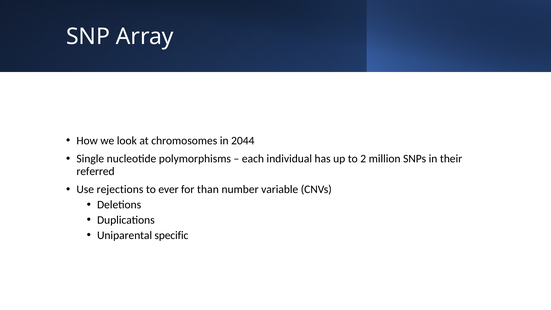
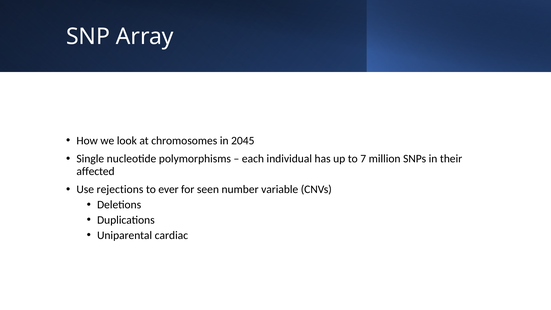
2044: 2044 -> 2045
2: 2 -> 7
referred: referred -> affected
than: than -> seen
specific: specific -> cardiac
